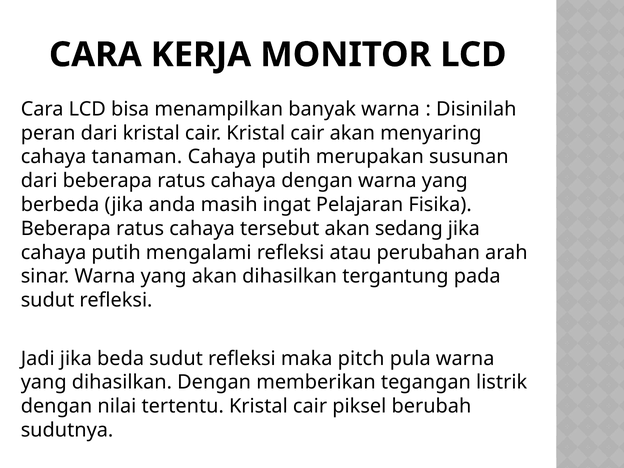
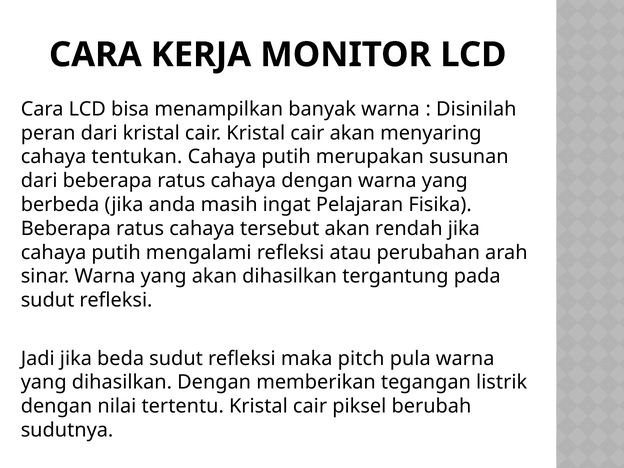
tanaman: tanaman -> tentukan
sedang: sedang -> rendah
